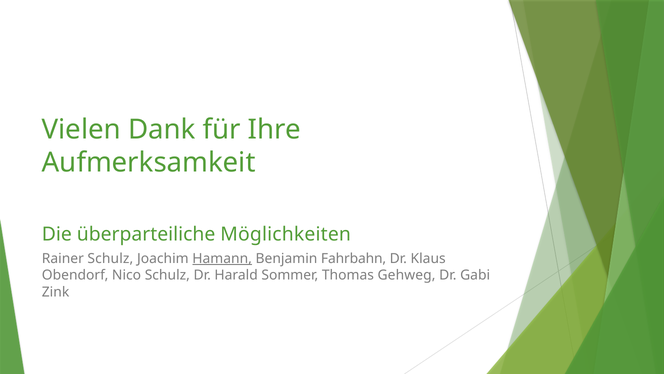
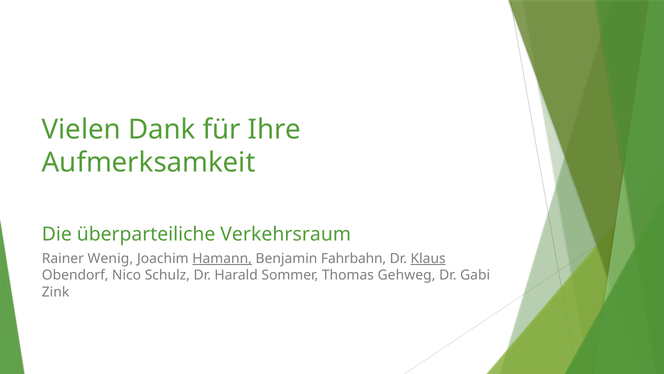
Möglichkeiten: Möglichkeiten -> Verkehrsraum
Rainer Schulz: Schulz -> Wenig
Klaus underline: none -> present
